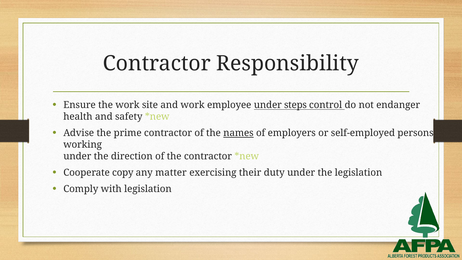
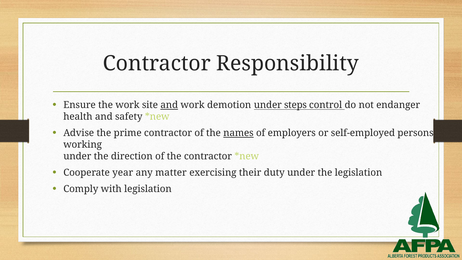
and at (169, 105) underline: none -> present
employee: employee -> demotion
copy: copy -> year
